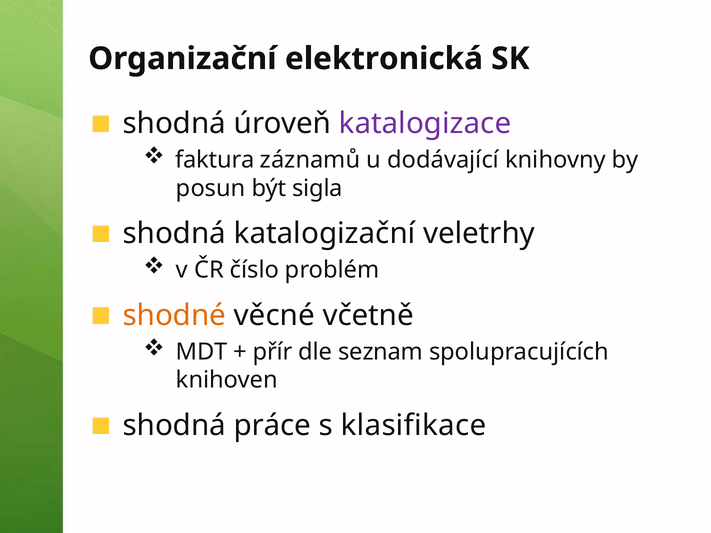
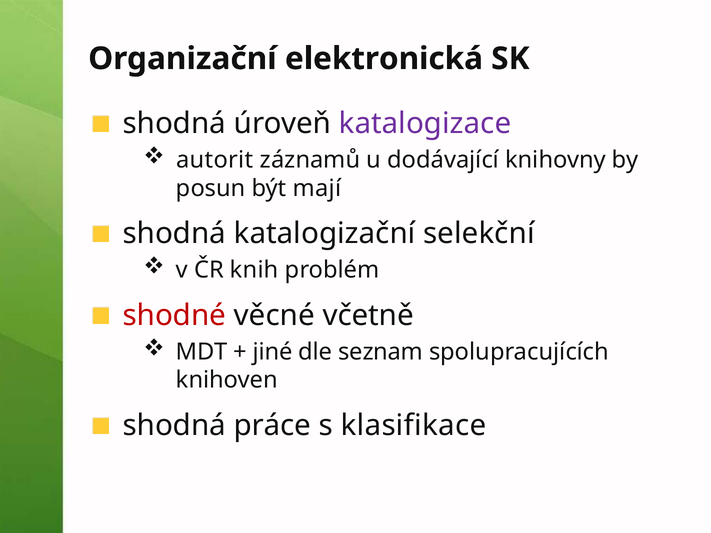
faktura: faktura -> autorit
sigla: sigla -> mají
veletrhy: veletrhy -> selekční
číslo: číslo -> knih
shodné colour: orange -> red
přír: přír -> jiné
